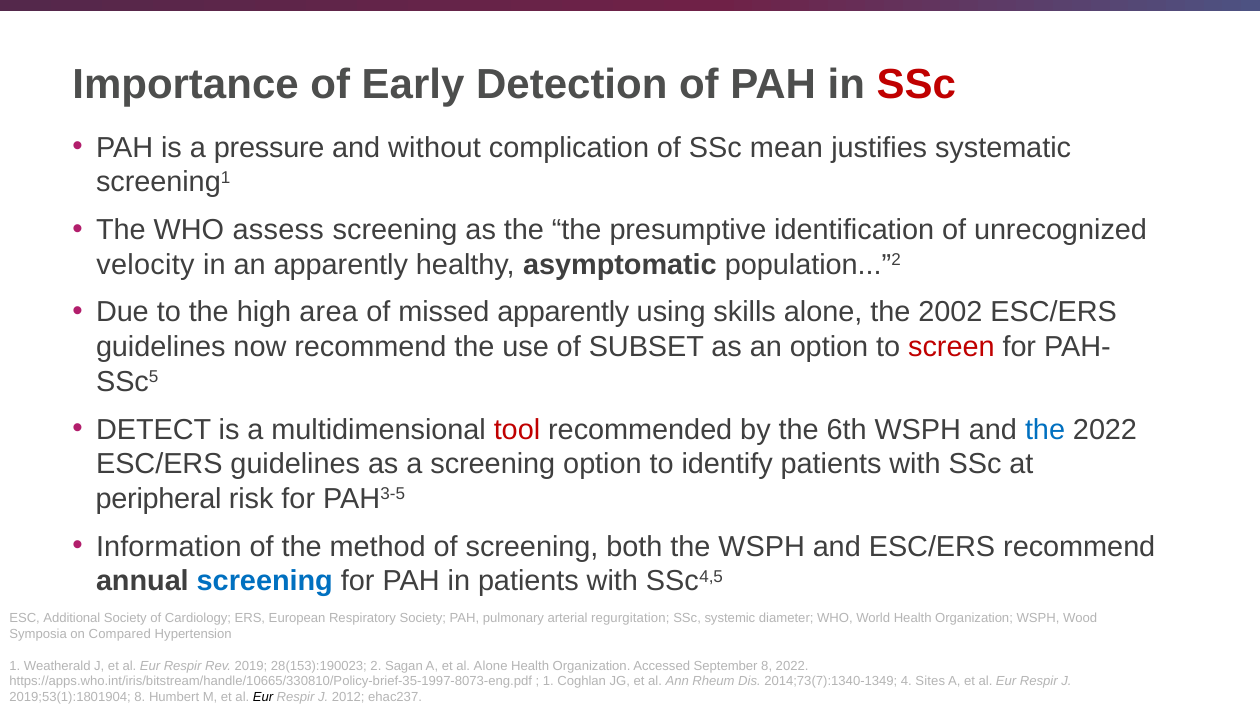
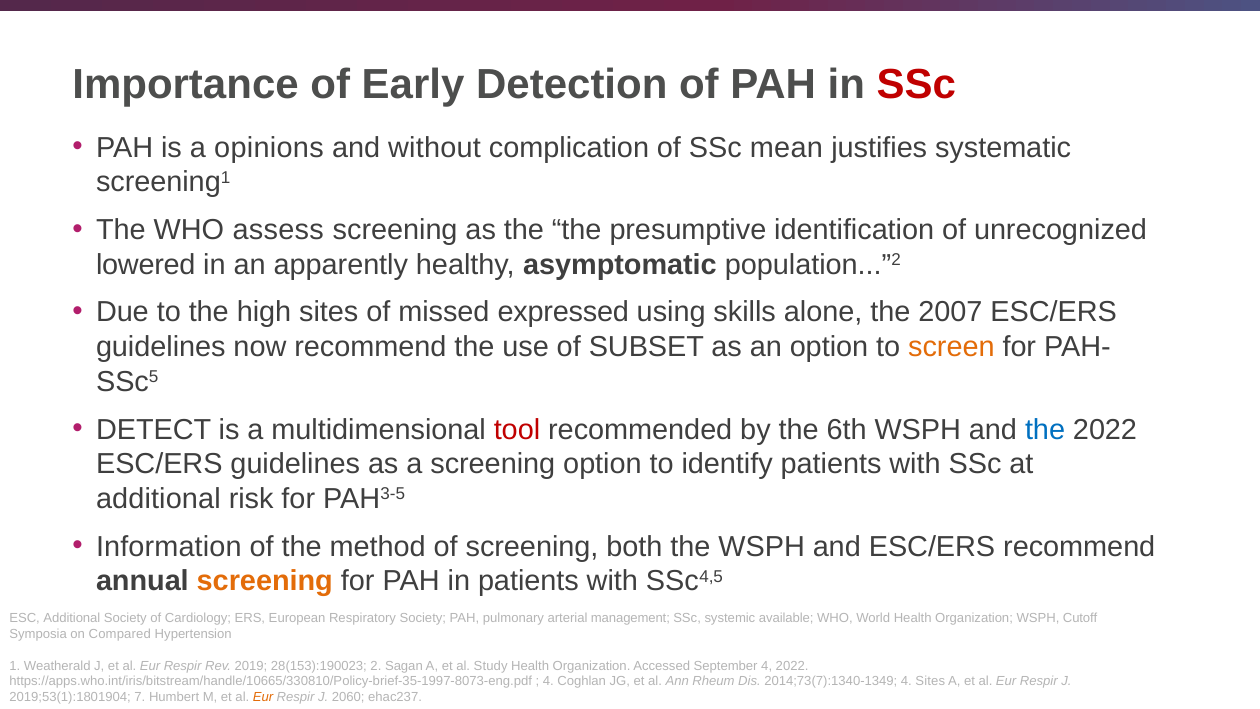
pressure: pressure -> opinions
velocity: velocity -> lowered
high area: area -> sites
missed apparently: apparently -> expressed
2002: 2002 -> 2007
screen colour: red -> orange
peripheral at (159, 499): peripheral -> additional
screening at (265, 581) colour: blue -> orange
regurgitation: regurgitation -> management
diameter: diameter -> available
Wood: Wood -> Cutoff
al Alone: Alone -> Study
September 8: 8 -> 4
1 at (548, 681): 1 -> 4
2019;53(1):1801904 8: 8 -> 7
Eur at (263, 697) colour: black -> orange
2012: 2012 -> 2060
